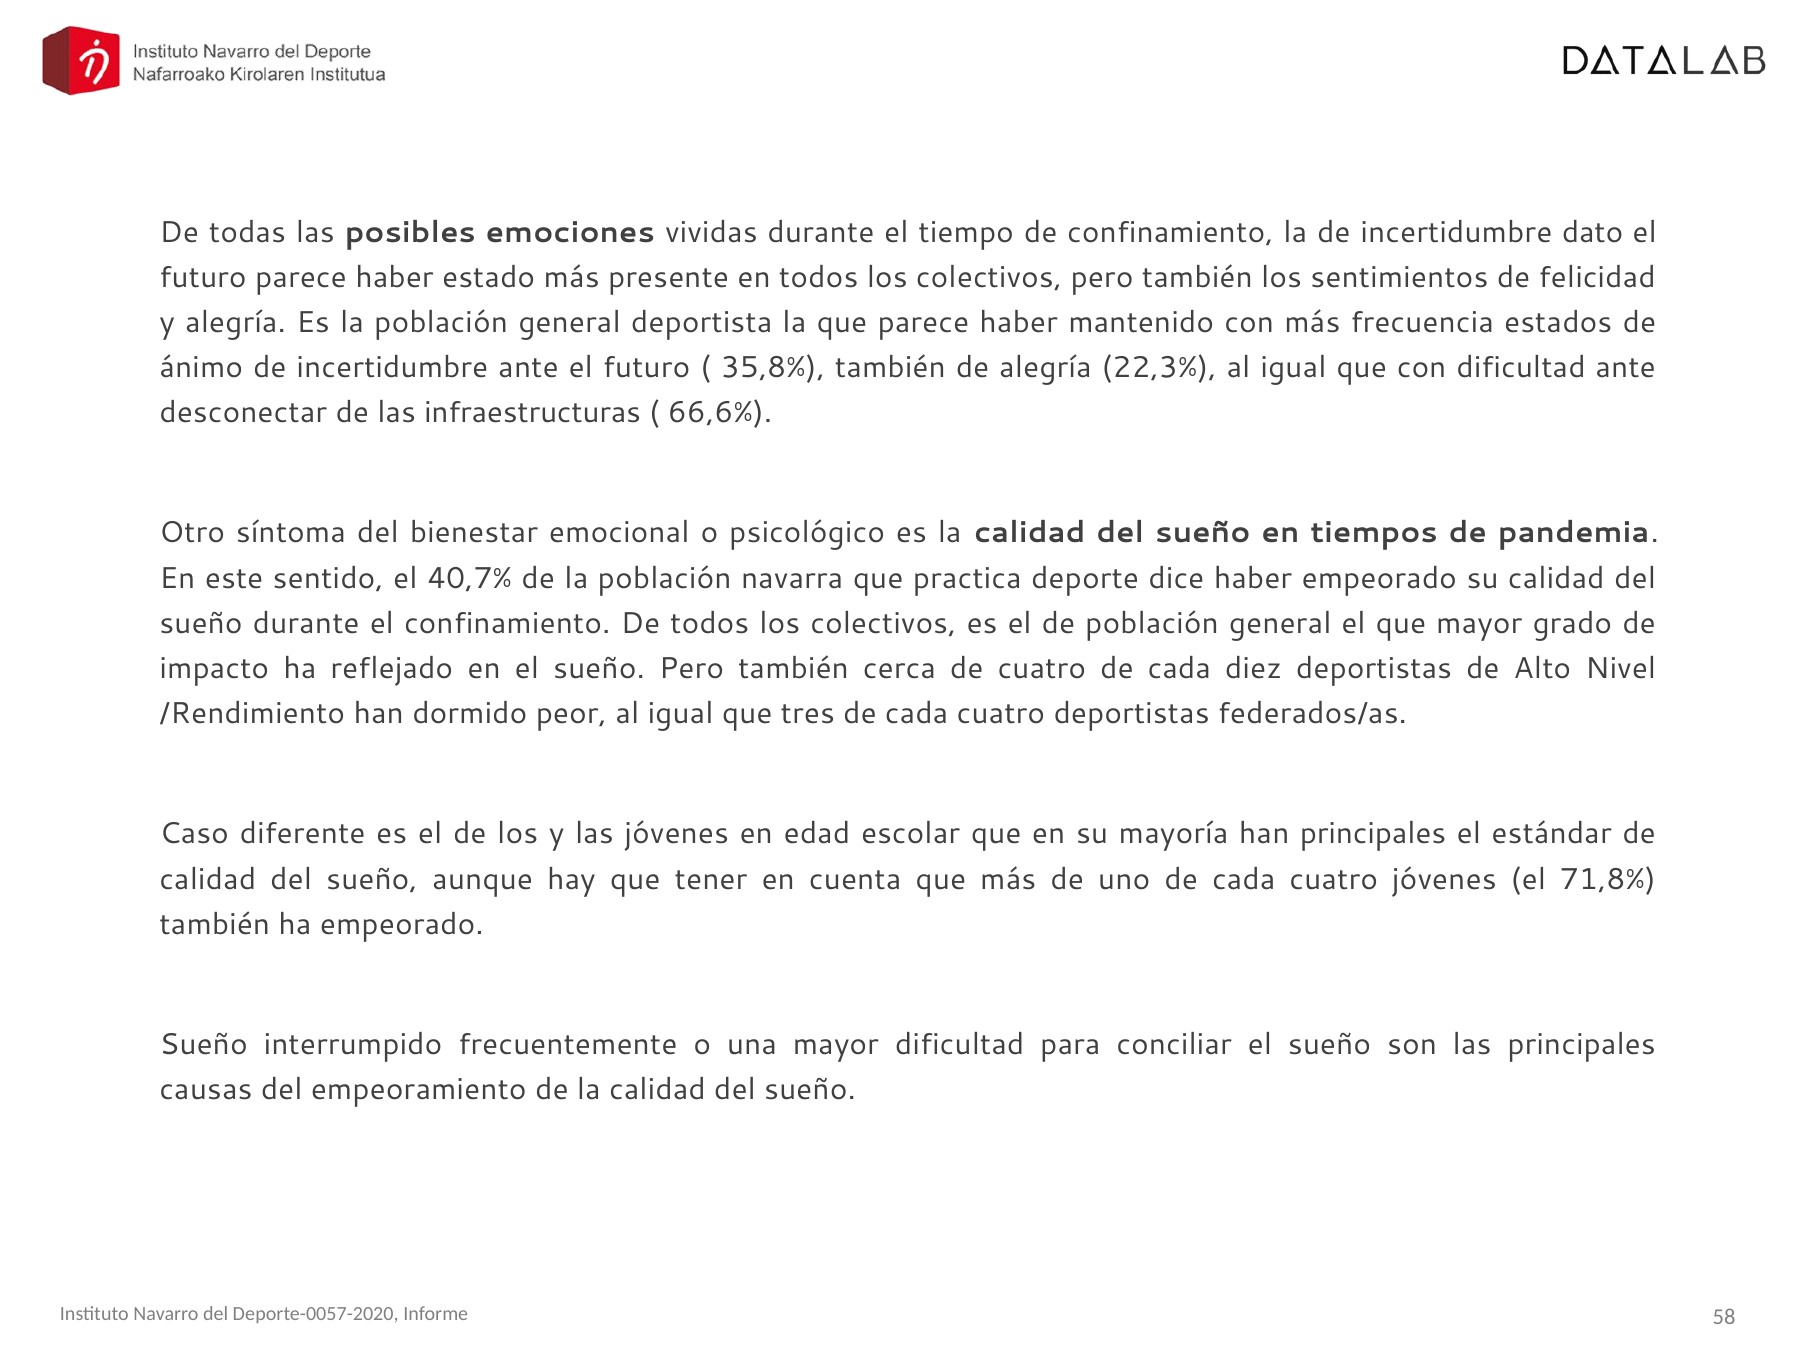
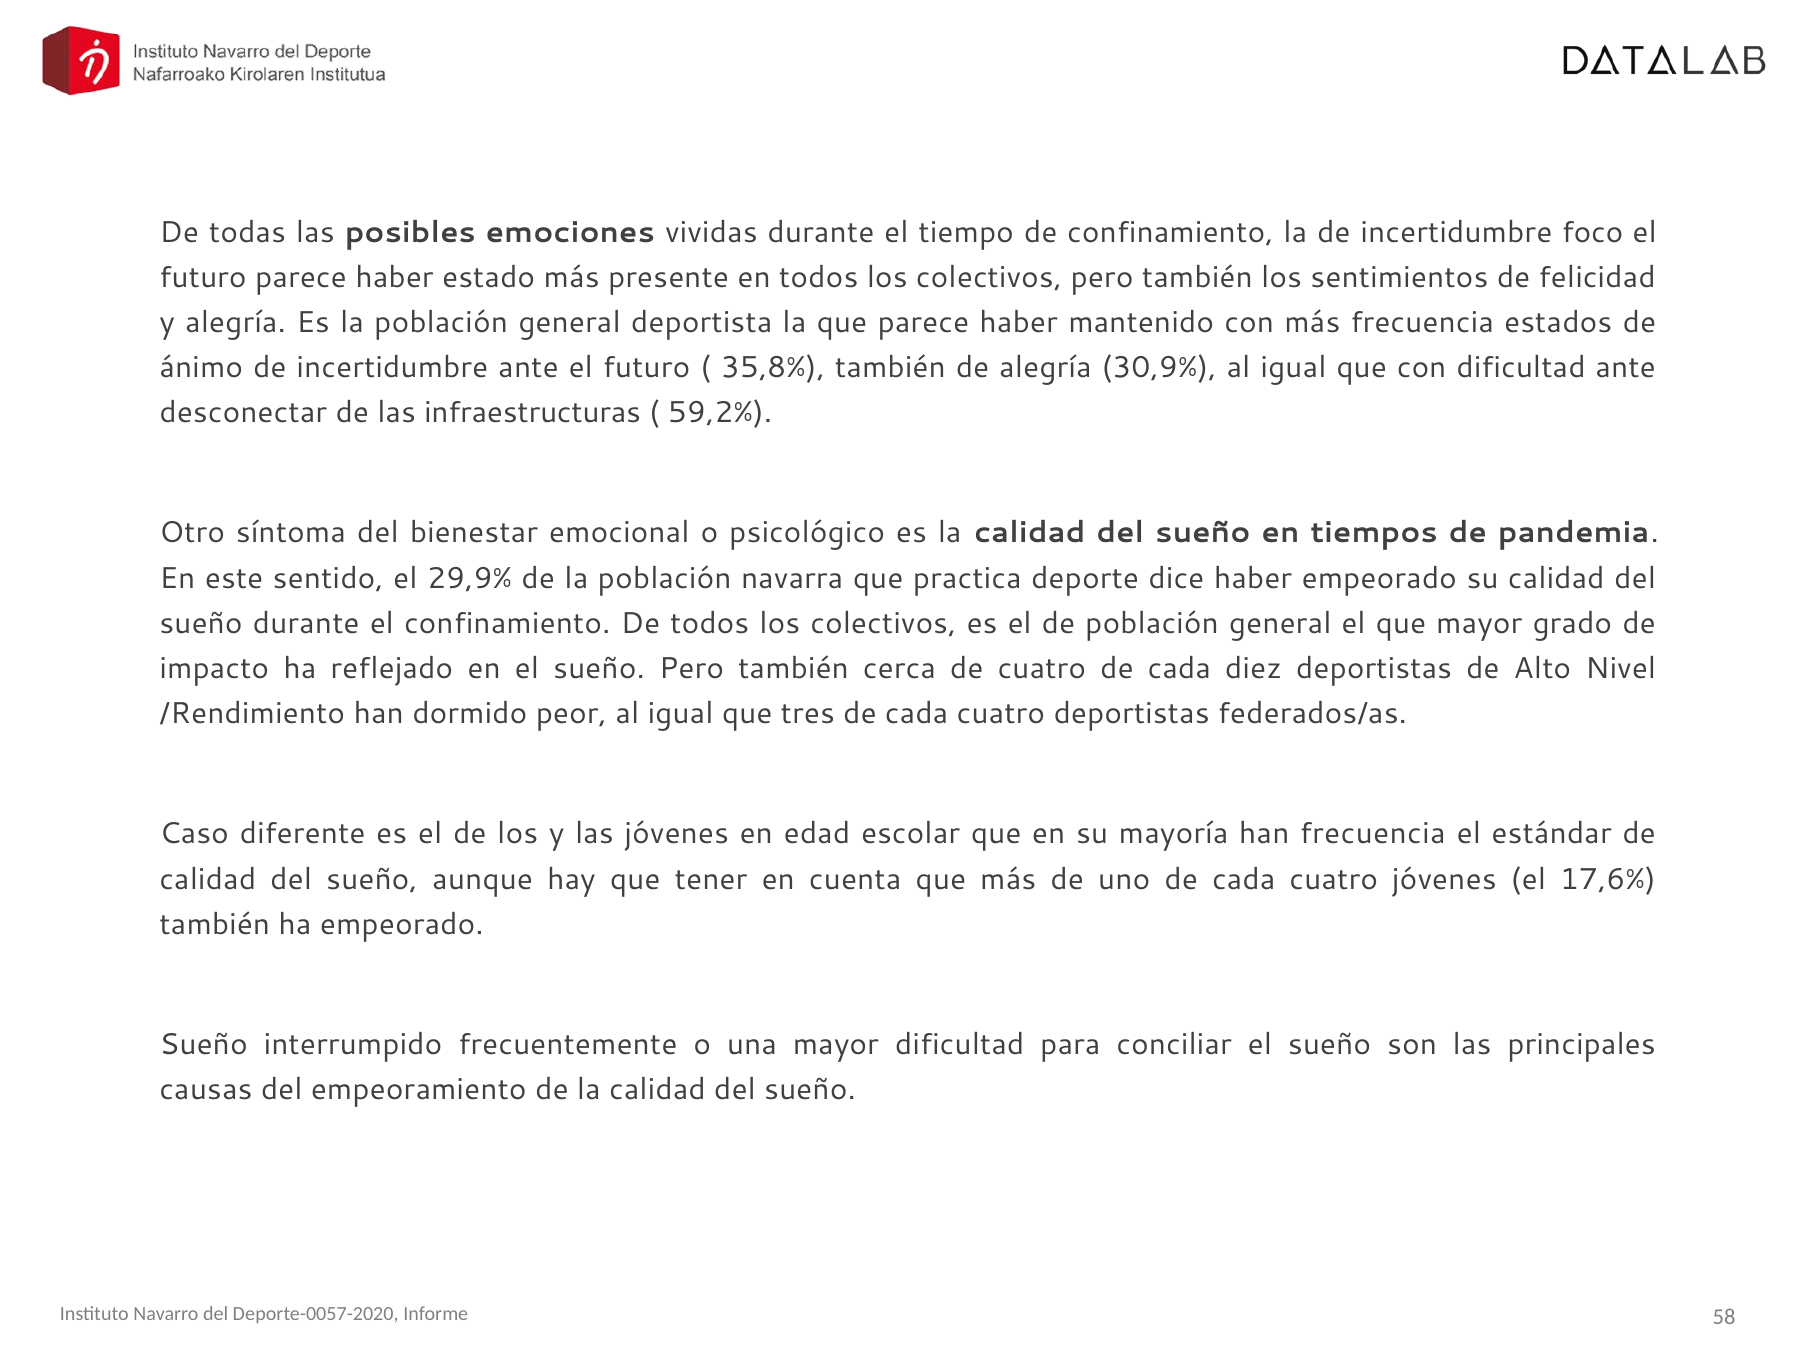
dato: dato -> foco
22,3%: 22,3% -> 30,9%
66,6%: 66,6% -> 59,2%
40,7%: 40,7% -> 29,9%
han principales: principales -> frecuencia
71,8%: 71,8% -> 17,6%
